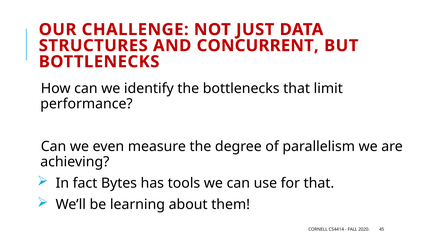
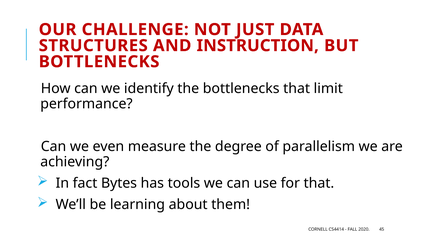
CONCURRENT: CONCURRENT -> INSTRUCTION
